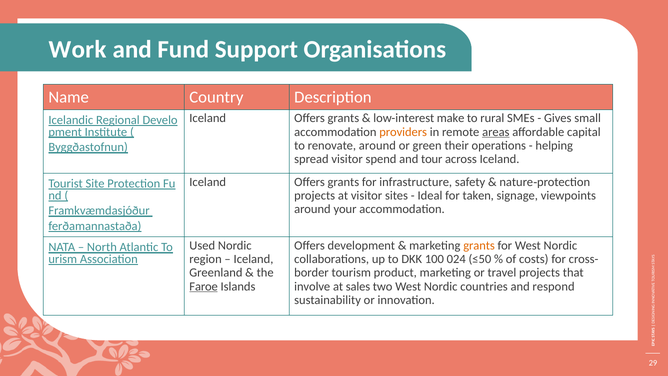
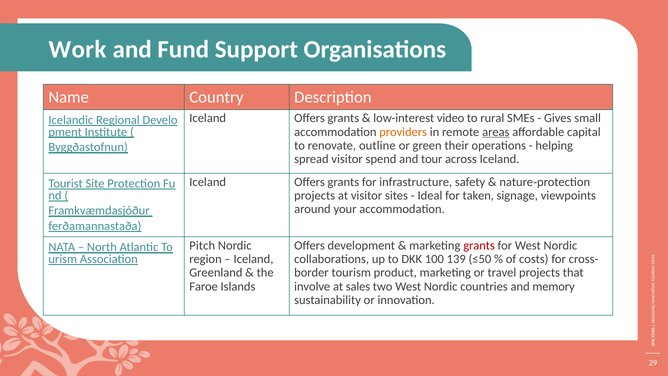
make: make -> video
renovate around: around -> outline
Used: Used -> Pitch
grants at (479, 245) colour: orange -> red
024: 024 -> 139
Faroe underline: present -> none
respond: respond -> memory
